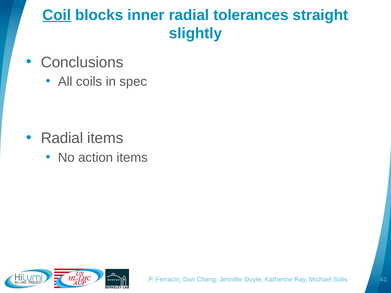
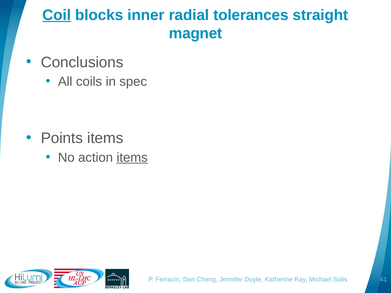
slightly: slightly -> magnet
Radial at (62, 138): Radial -> Points
items at (132, 158) underline: none -> present
